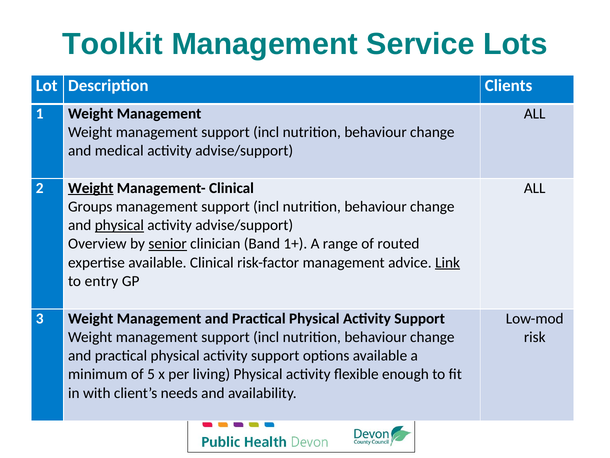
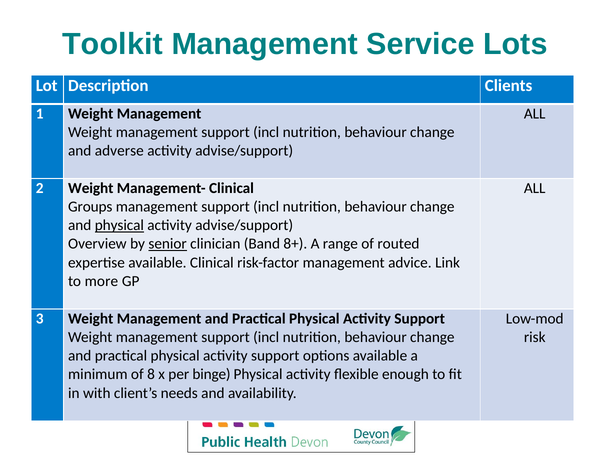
medical: medical -> adverse
Weight at (91, 188) underline: present -> none
1+: 1+ -> 8+
Link underline: present -> none
entry: entry -> more
5: 5 -> 8
living: living -> binge
